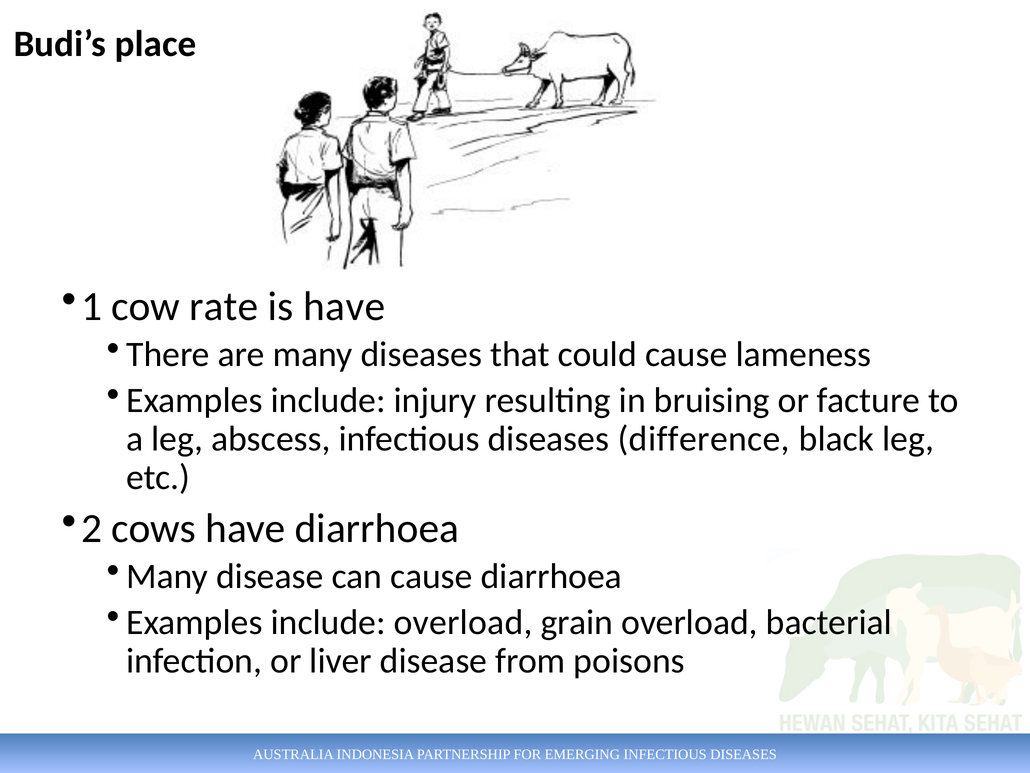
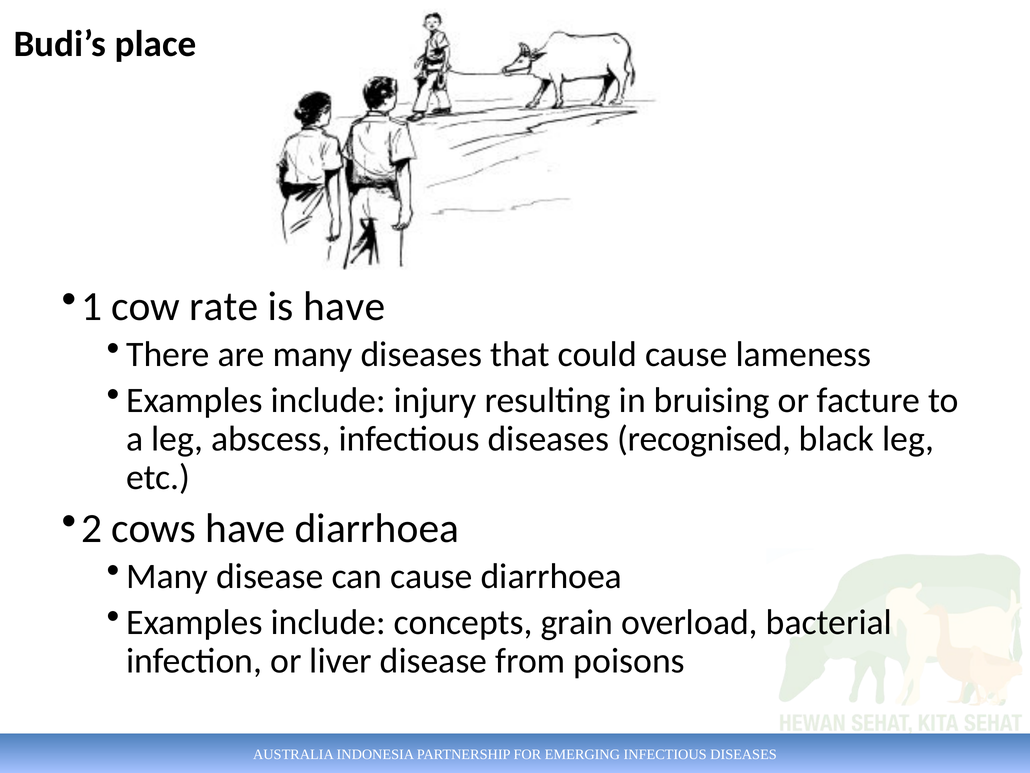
difference: difference -> recognised
include overload: overload -> concepts
